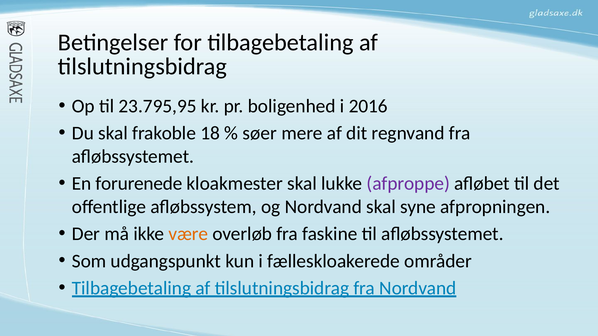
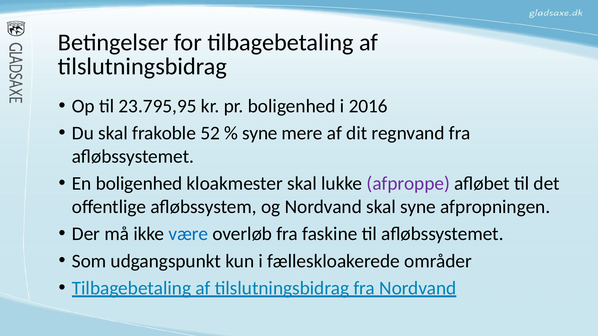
18: 18 -> 52
søer at (260, 133): søer -> syne
En forurenede: forurenede -> boligenhed
være colour: orange -> blue
